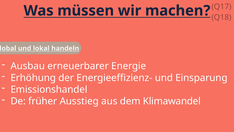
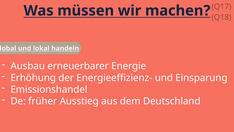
Klimawandel: Klimawandel -> Deutschland
